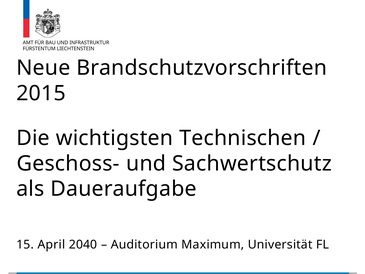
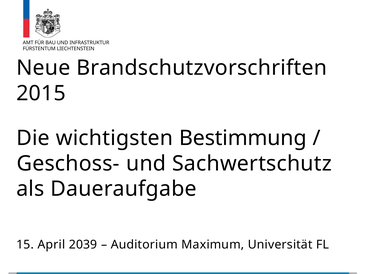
Technischen: Technischen -> Bestimmung
2040: 2040 -> 2039
